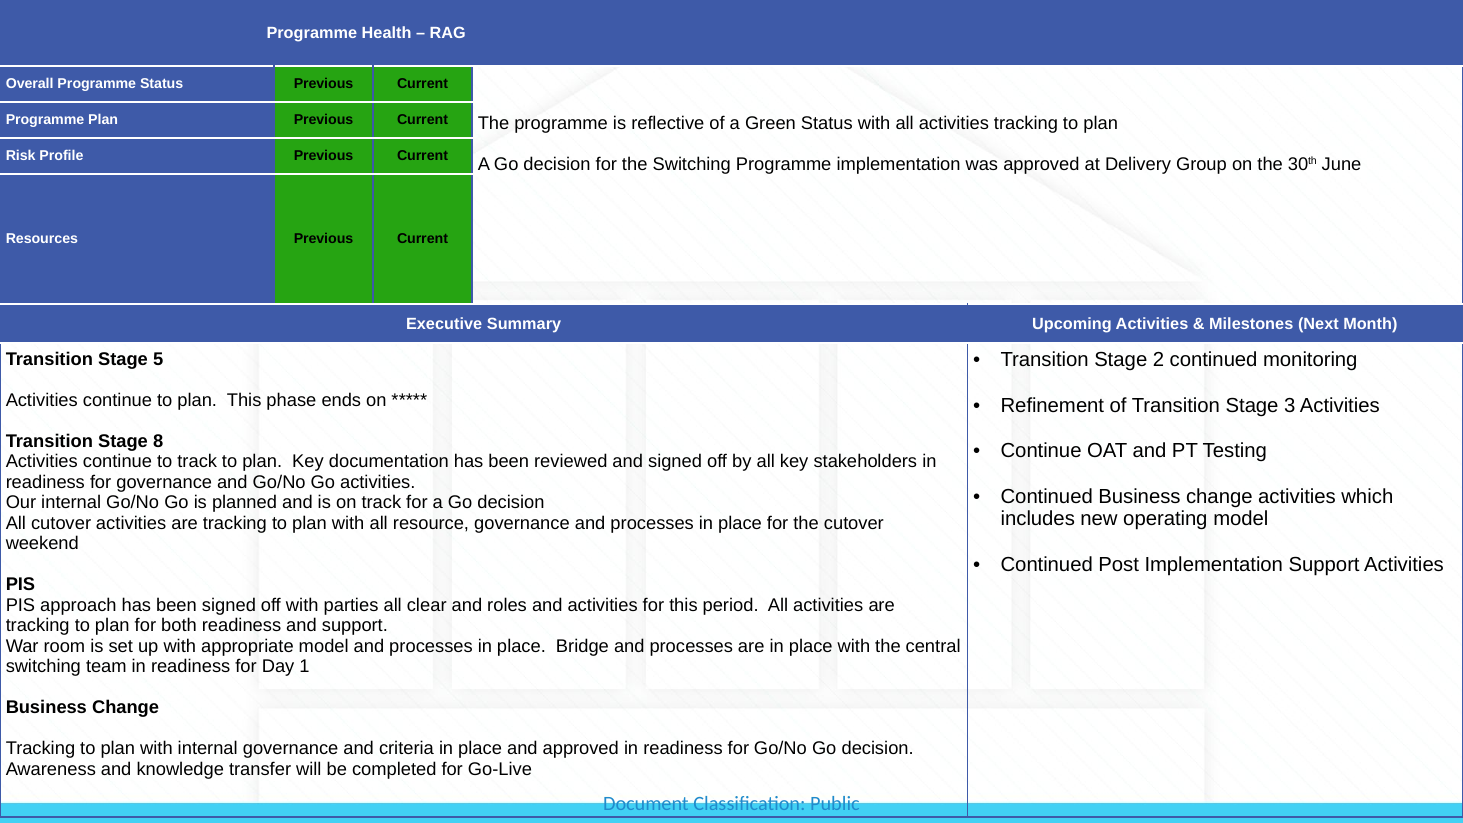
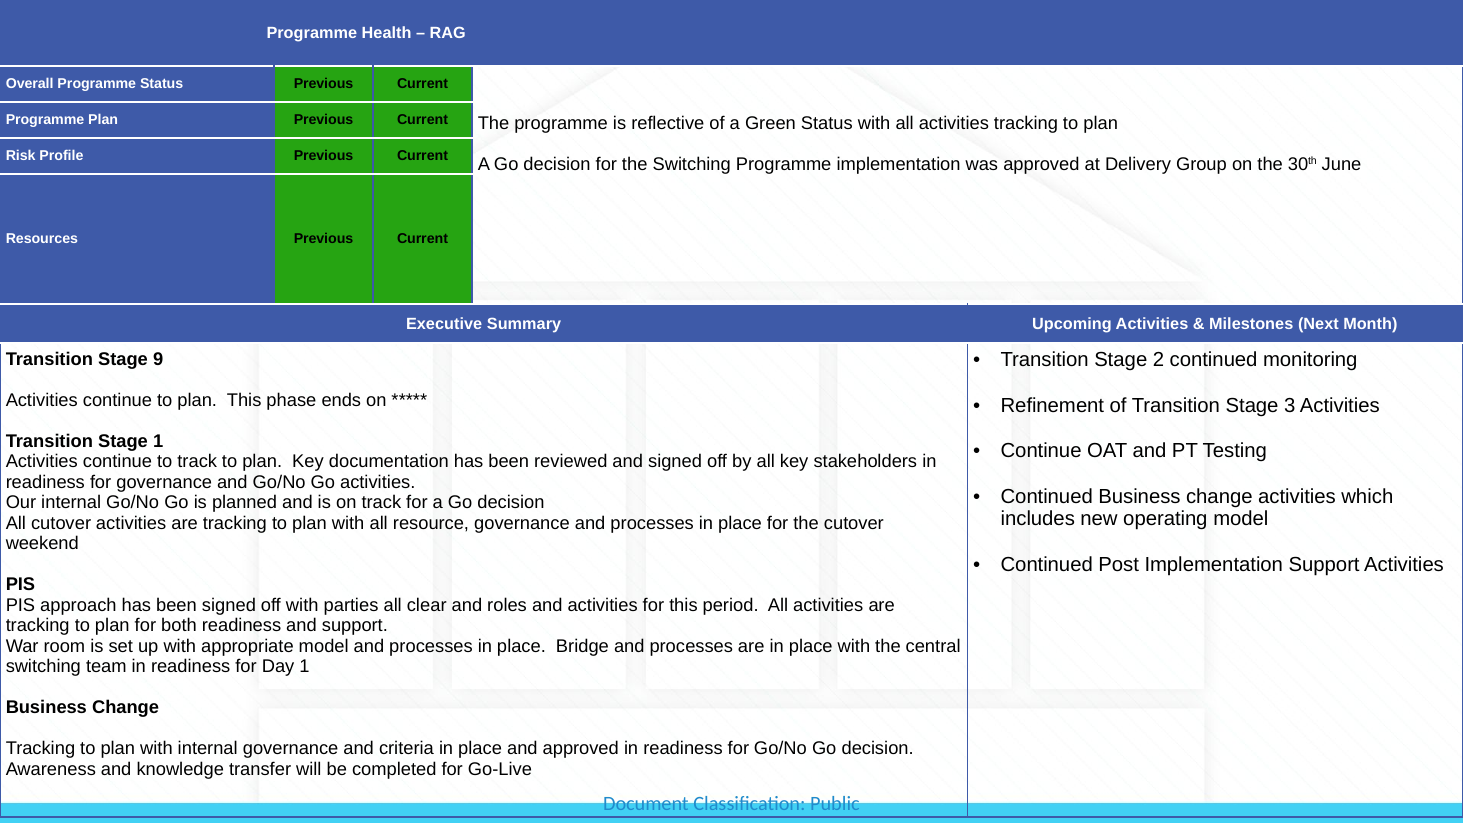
5: 5 -> 9
Stage 8: 8 -> 1
